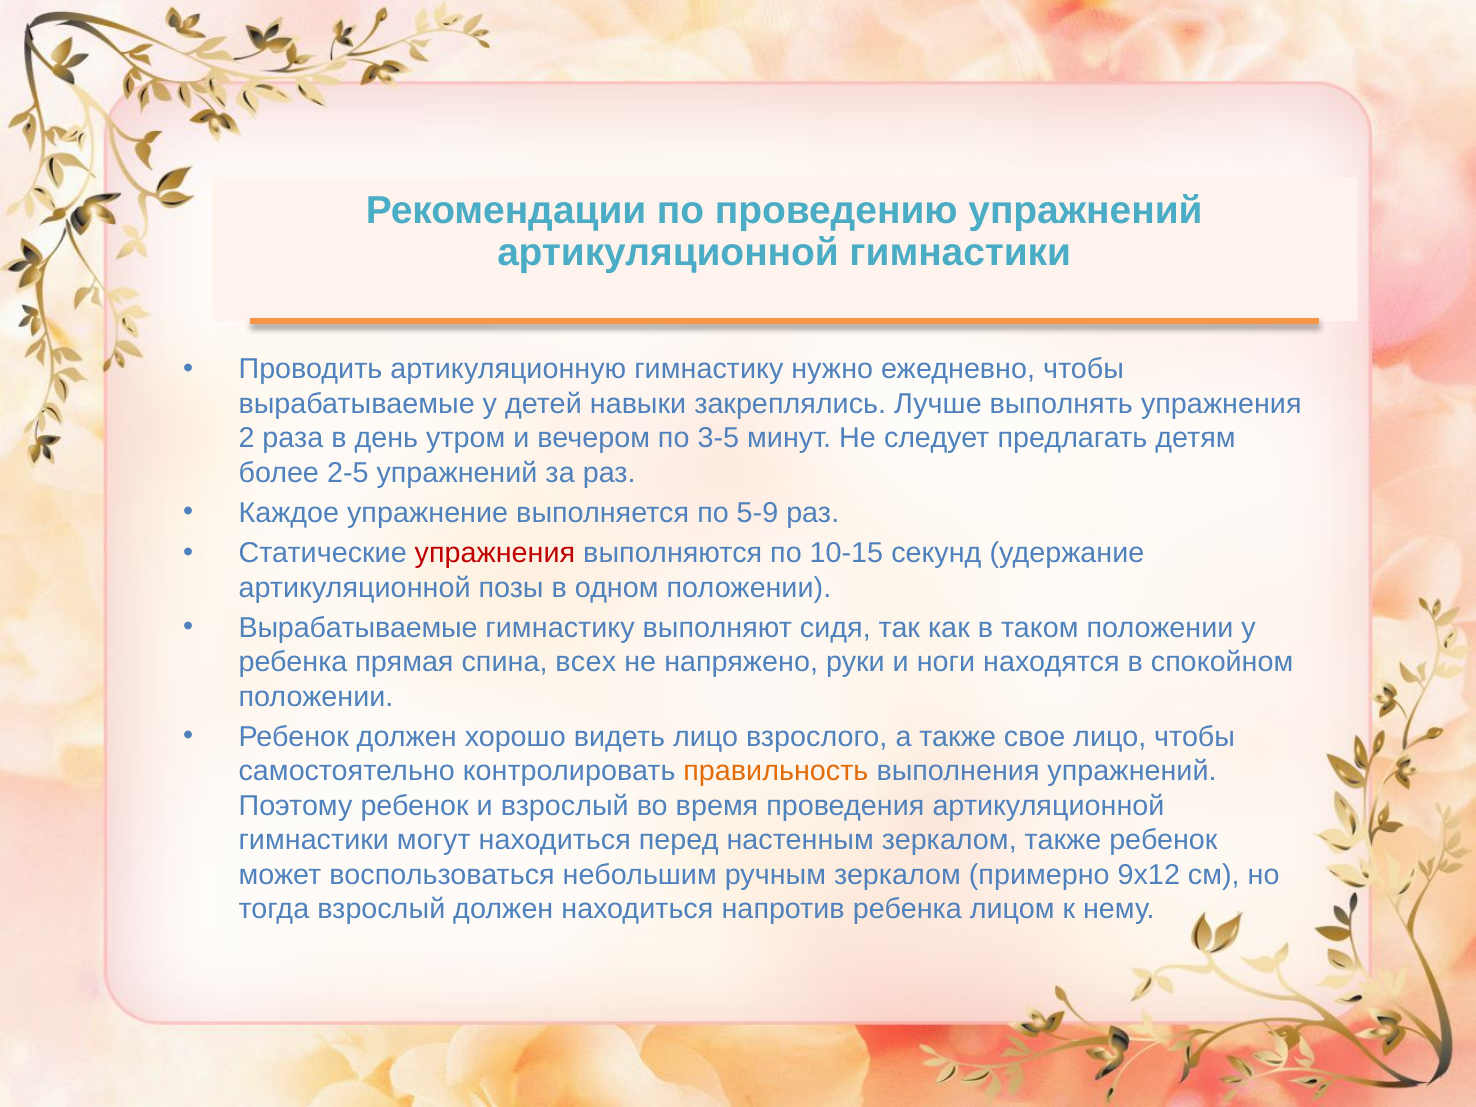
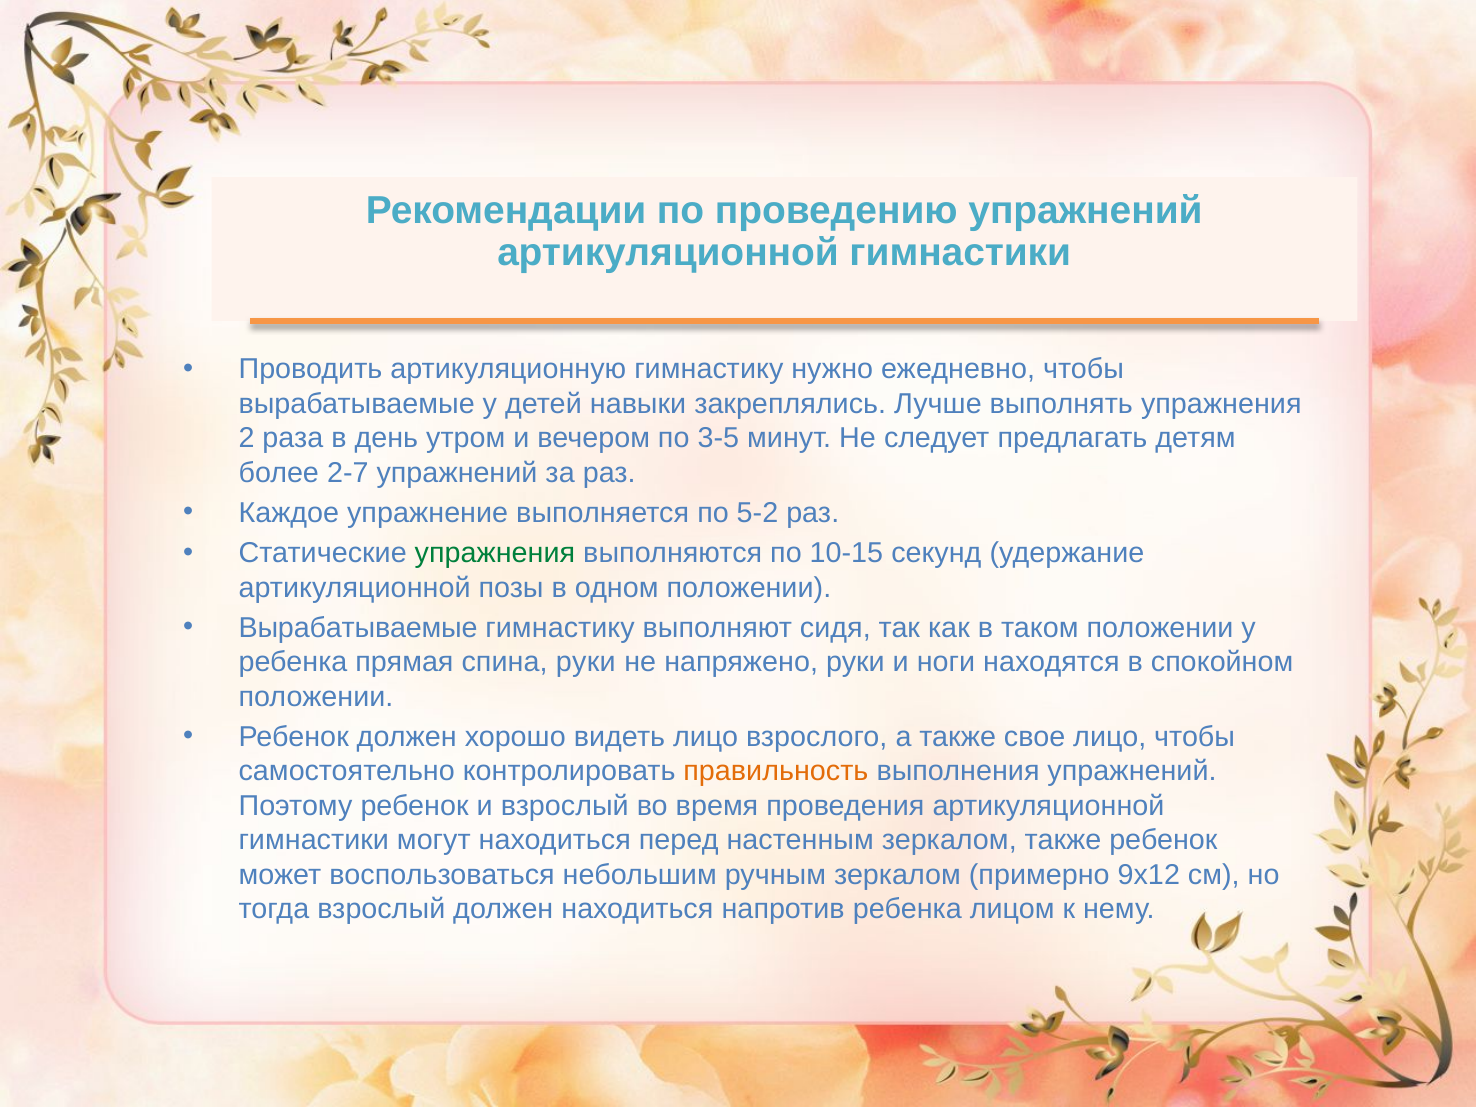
2-5: 2-5 -> 2-7
5-9: 5-9 -> 5-2
упражнения at (495, 553) colour: red -> green
спина всех: всех -> руки
